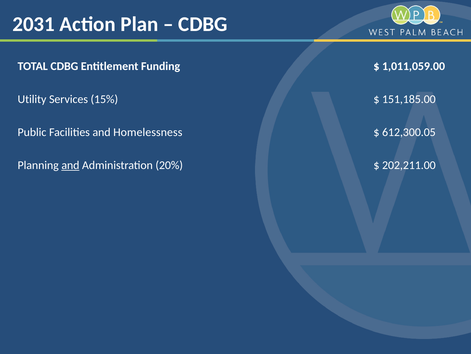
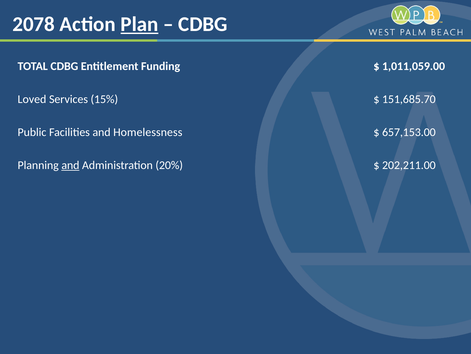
2031: 2031 -> 2078
Plan underline: none -> present
Utility: Utility -> Loved
151,185.00: 151,185.00 -> 151,685.70
612,300.05: 612,300.05 -> 657,153.00
